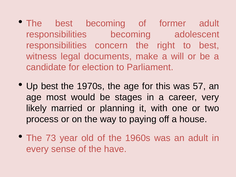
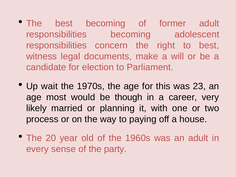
Up best: best -> wait
57: 57 -> 23
stages: stages -> though
73: 73 -> 20
have: have -> party
